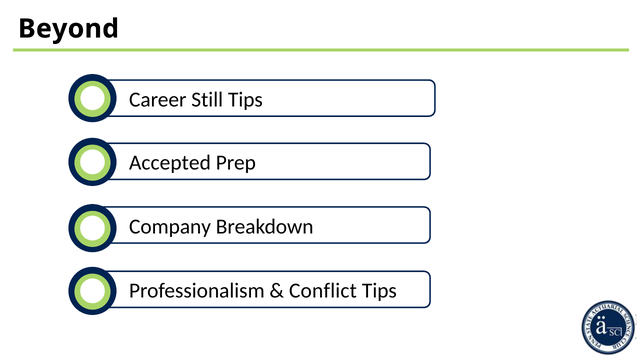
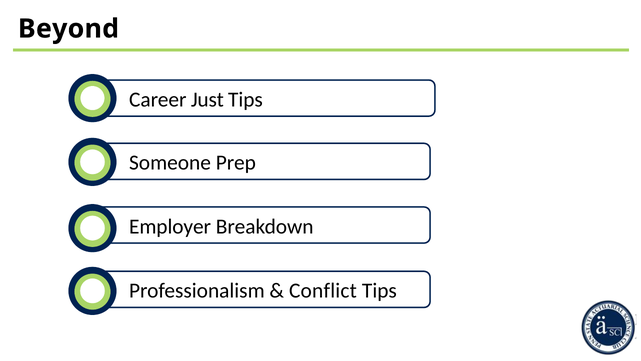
Still: Still -> Just
Accepted: Accepted -> Someone
Company: Company -> Employer
